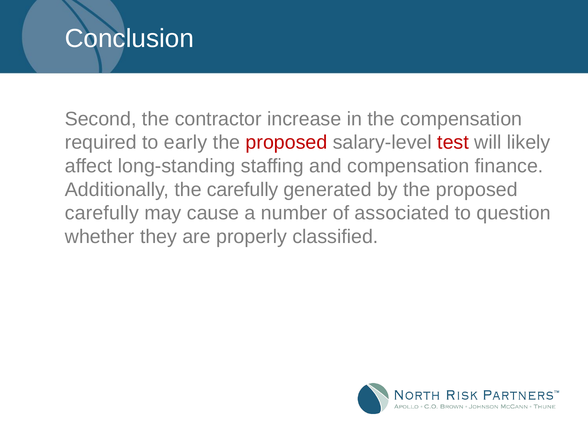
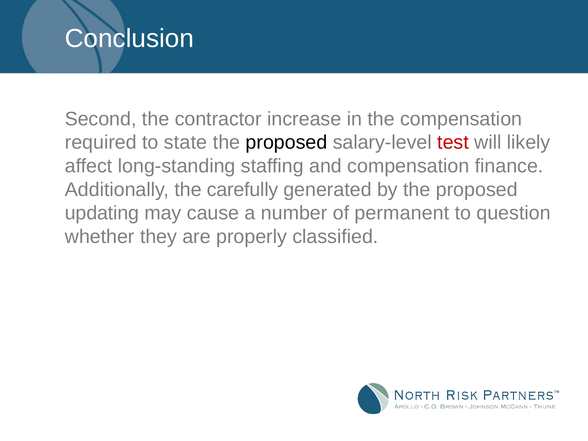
early: early -> state
proposed at (286, 142) colour: red -> black
carefully at (102, 213): carefully -> updating
associated: associated -> permanent
